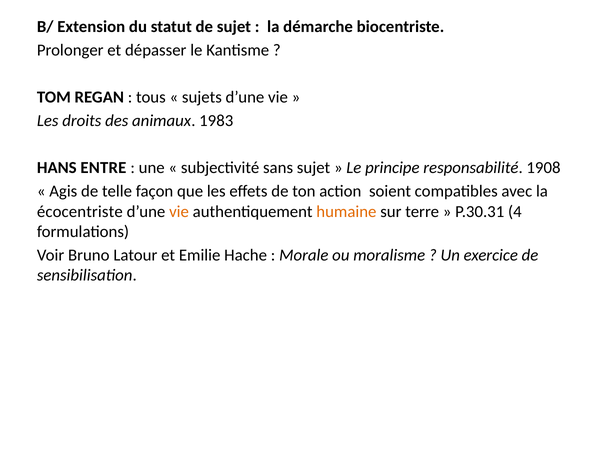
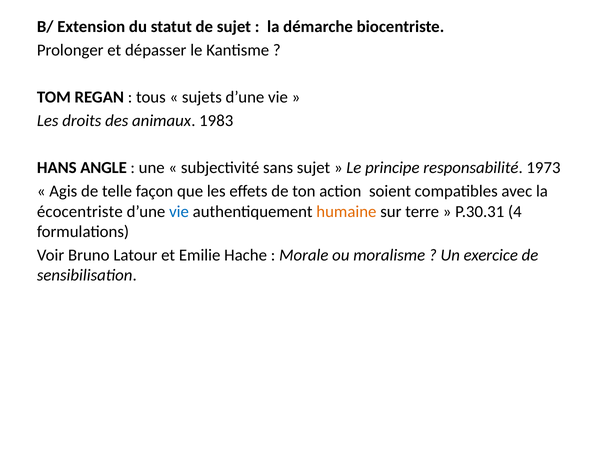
ENTRE: ENTRE -> ANGLE
1908: 1908 -> 1973
vie at (179, 212) colour: orange -> blue
